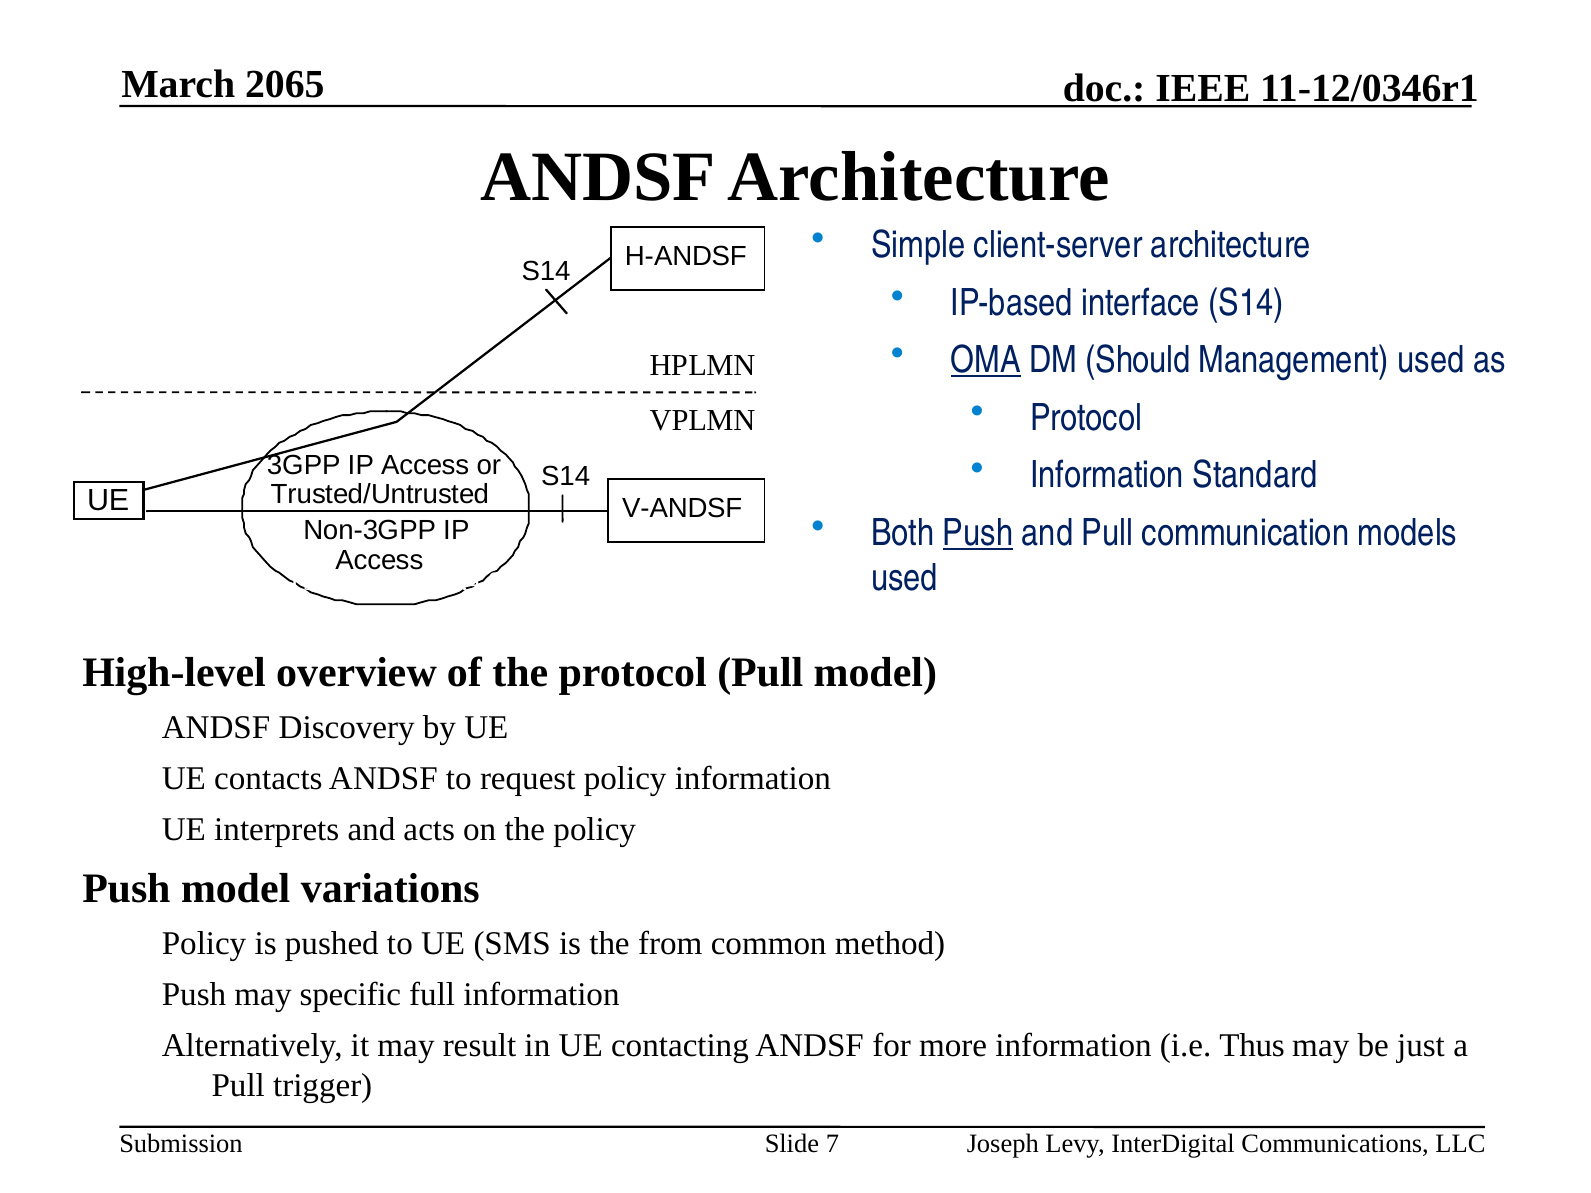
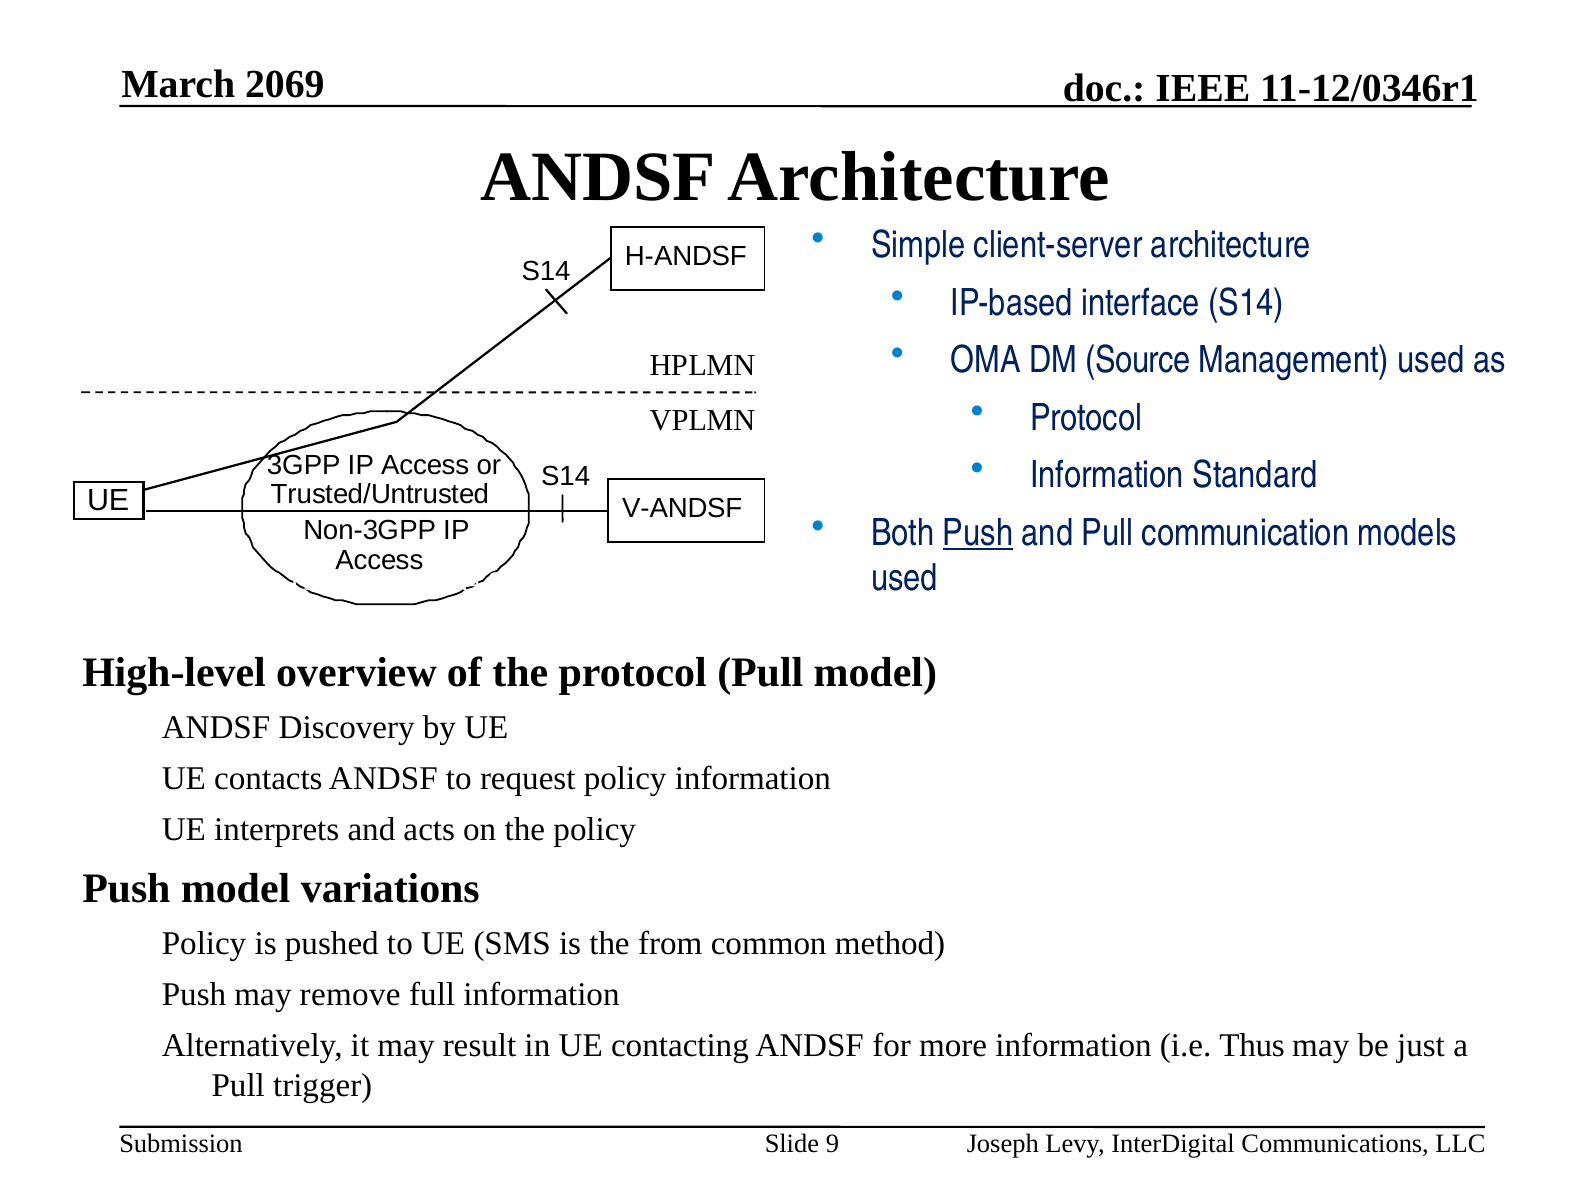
2065: 2065 -> 2069
OMA underline: present -> none
DM Should: Should -> Source
specific: specific -> remove
7: 7 -> 9
